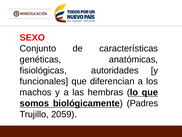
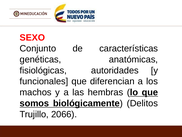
Padres: Padres -> Delitos
2059: 2059 -> 2066
